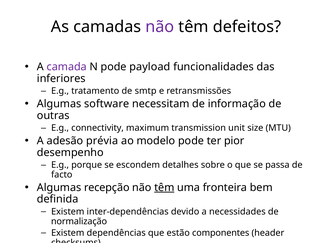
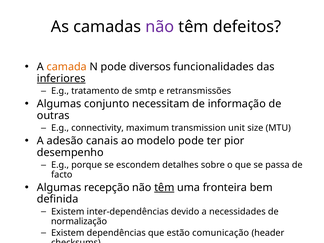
camada colour: purple -> orange
pode payload: payload -> diversos
inferiores underline: none -> present
software: software -> conjunto
prévia: prévia -> canais
componentes: componentes -> comunicação
